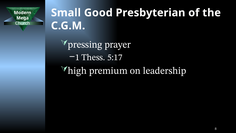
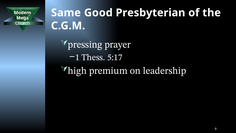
Small: Small -> Same
